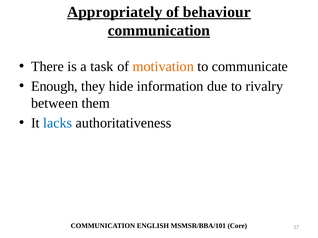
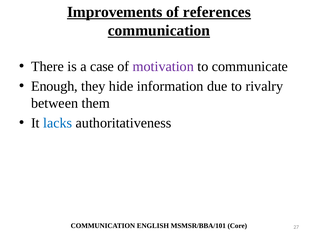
Appropriately: Appropriately -> Improvements
behaviour: behaviour -> references
task: task -> case
motivation colour: orange -> purple
